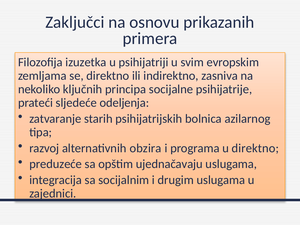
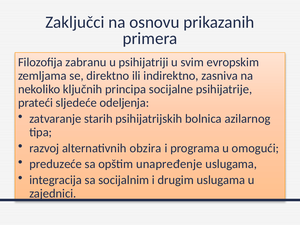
izuzetka: izuzetka -> zabranu
u direktno: direktno -> omogući
ujednačavaju: ujednačavaju -> unapređenje
